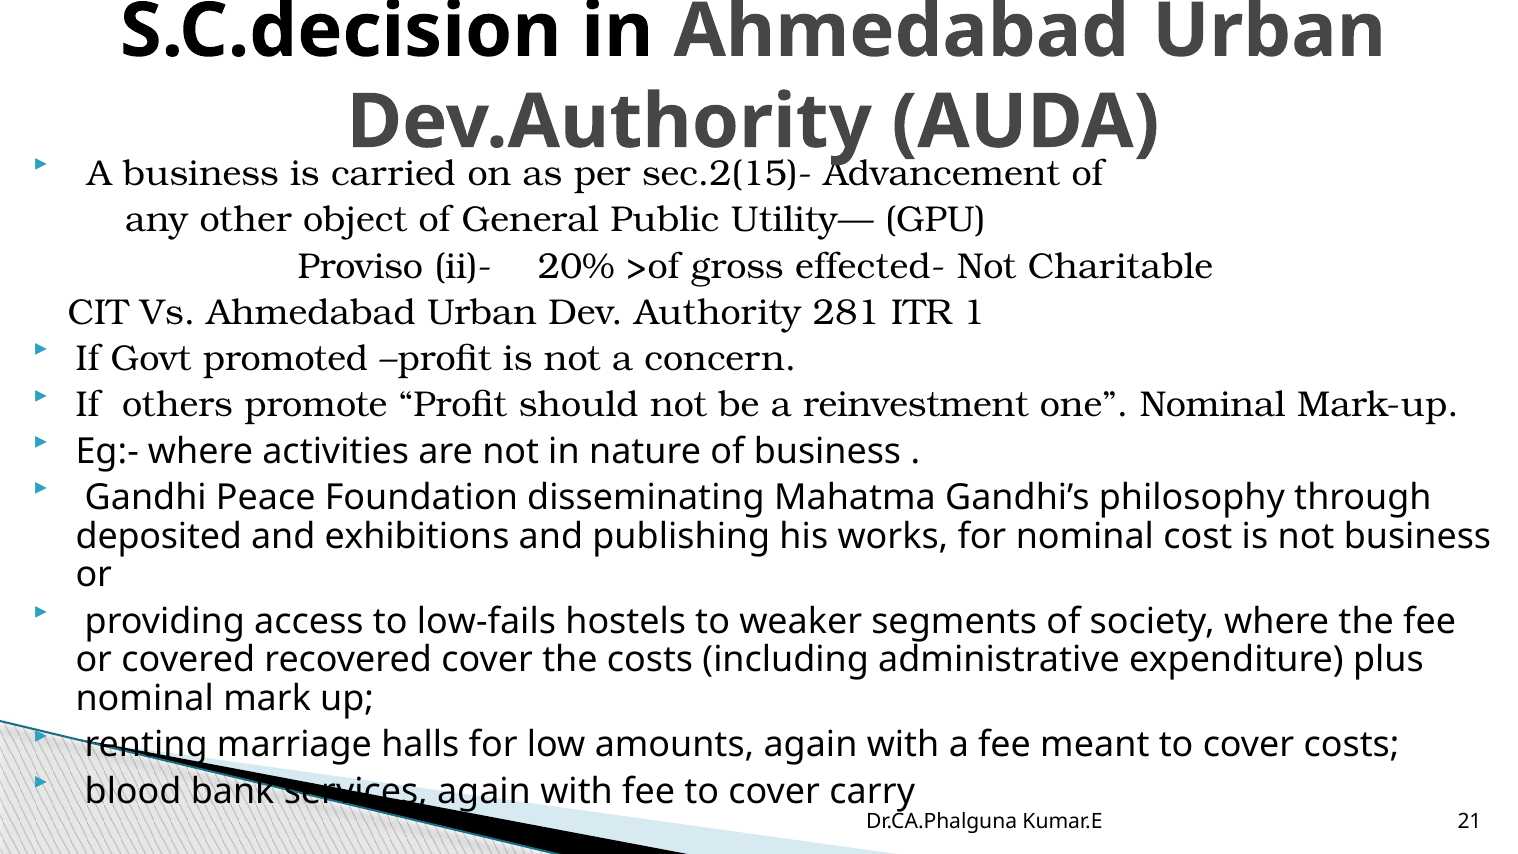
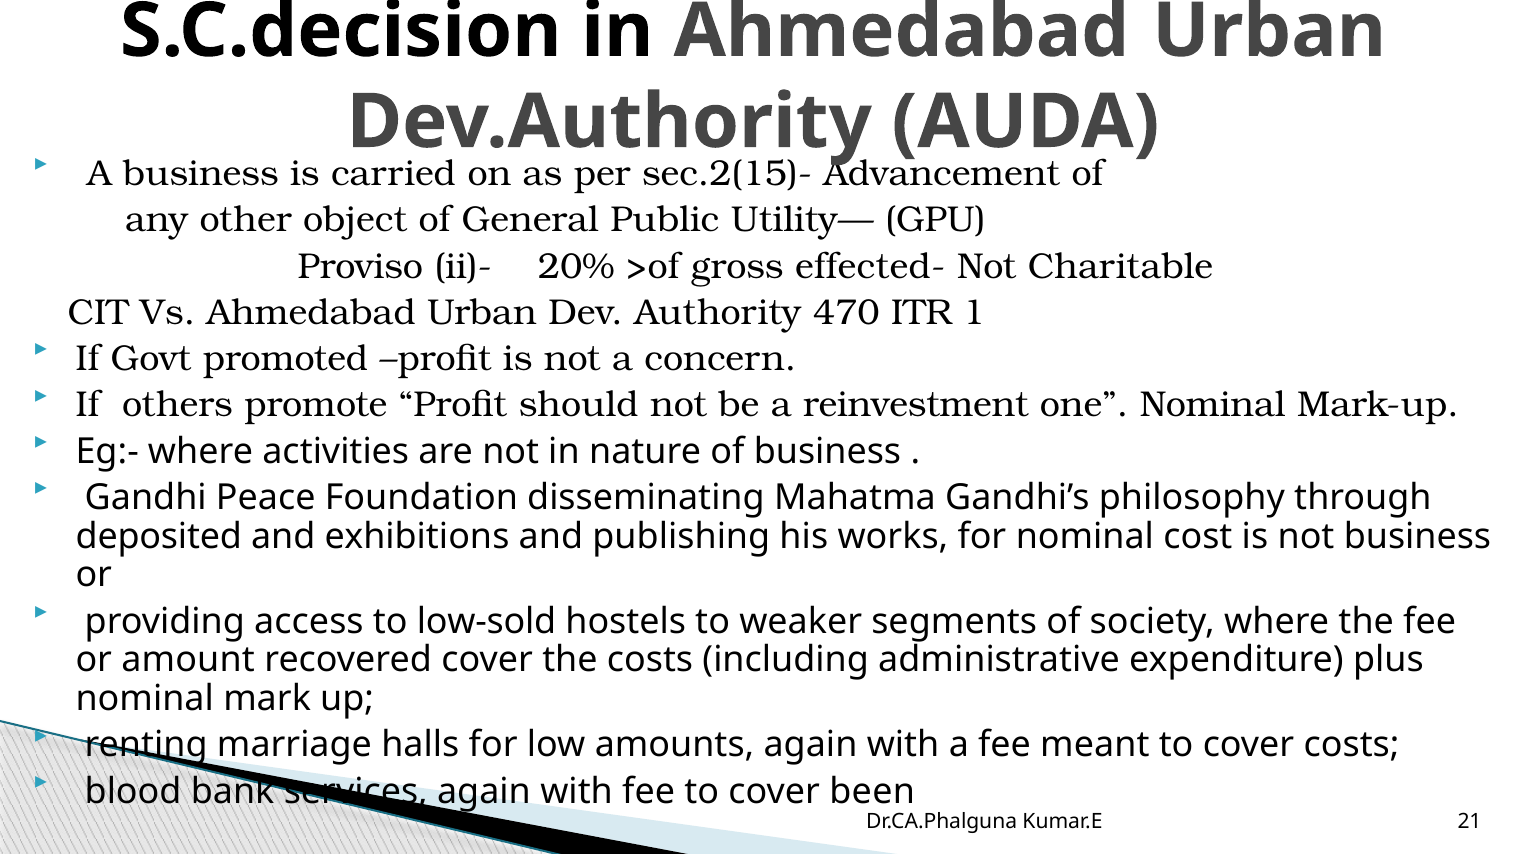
281: 281 -> 470
low-fails: low-fails -> low-sold
covered: covered -> amount
carry: carry -> been
